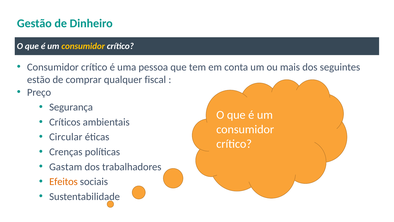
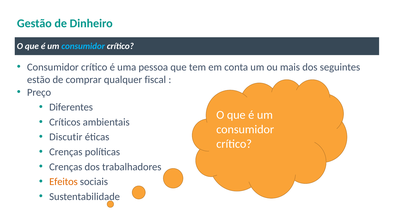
consumidor at (83, 46) colour: yellow -> light blue
Segurança: Segurança -> Diferentes
Circular: Circular -> Discutir
Gastam at (66, 167): Gastam -> Crenças
